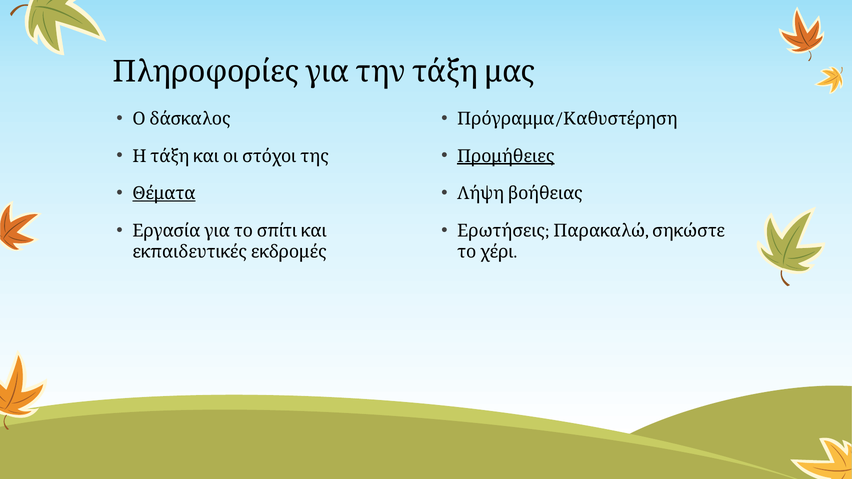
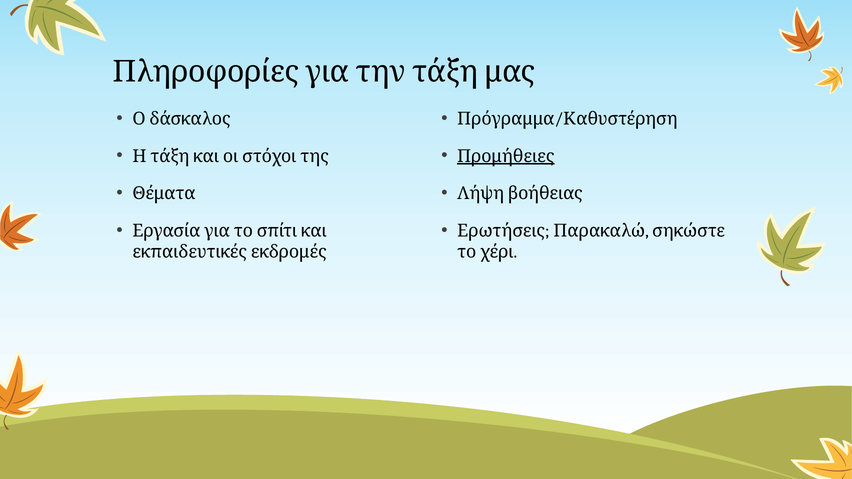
Θέματα underline: present -> none
